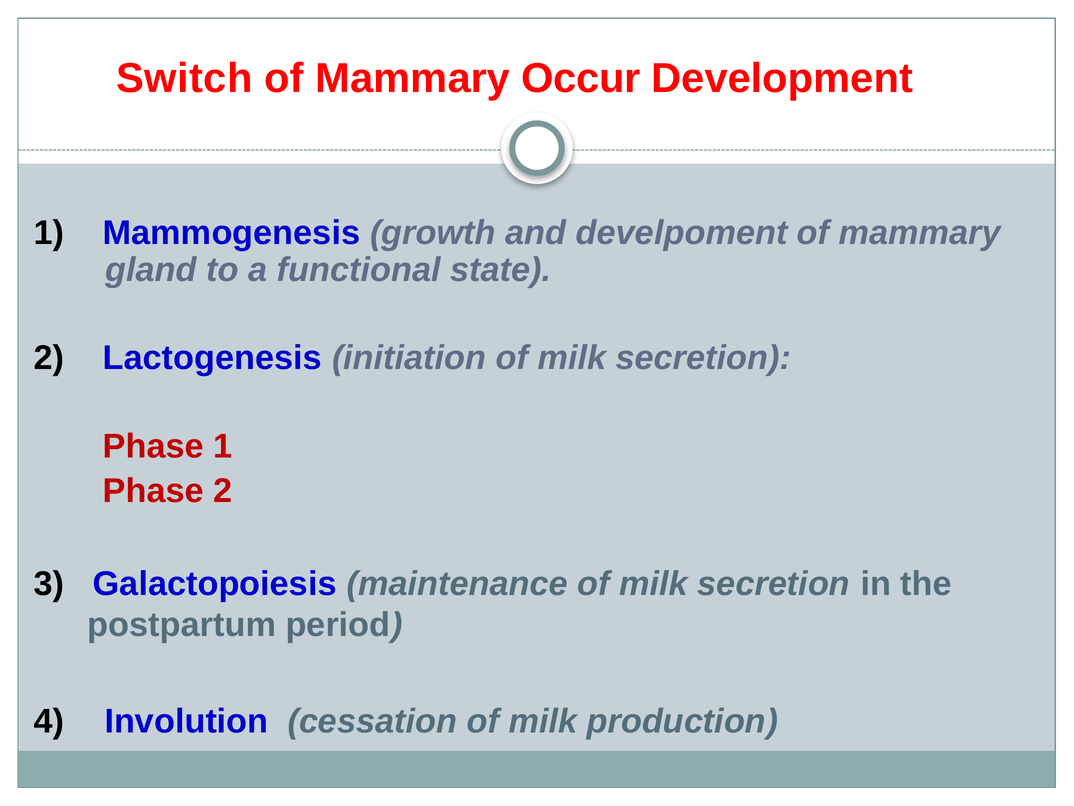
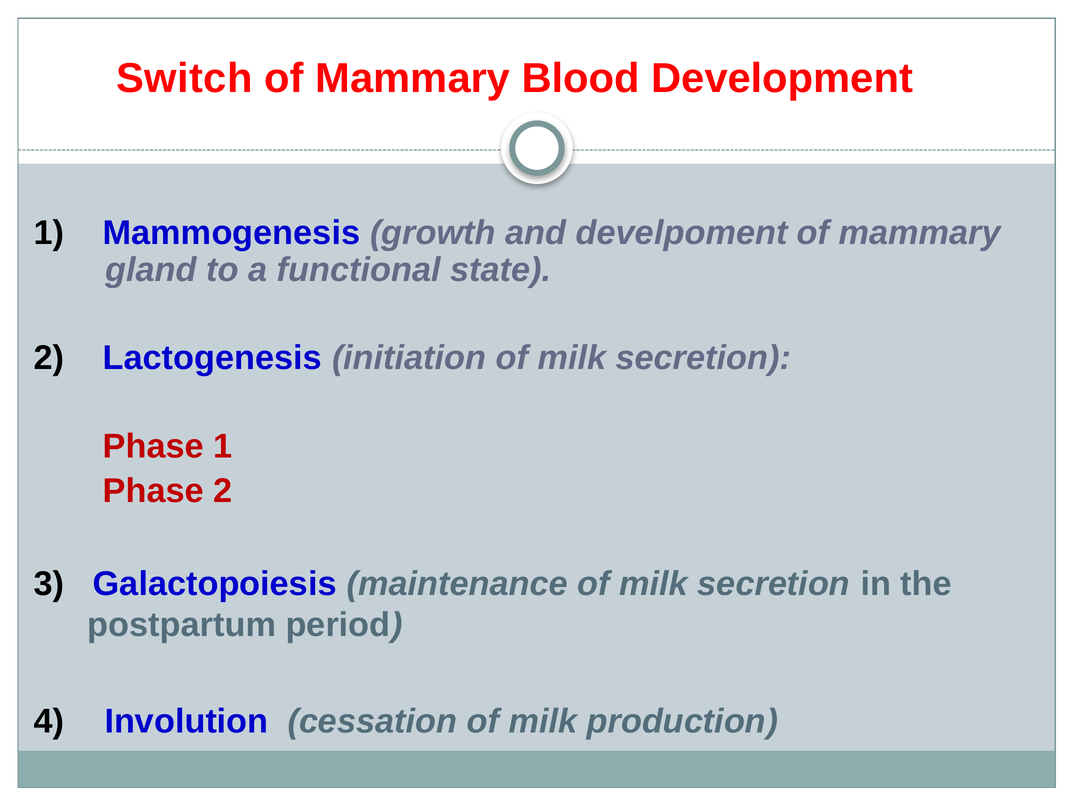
Occur: Occur -> Blood
